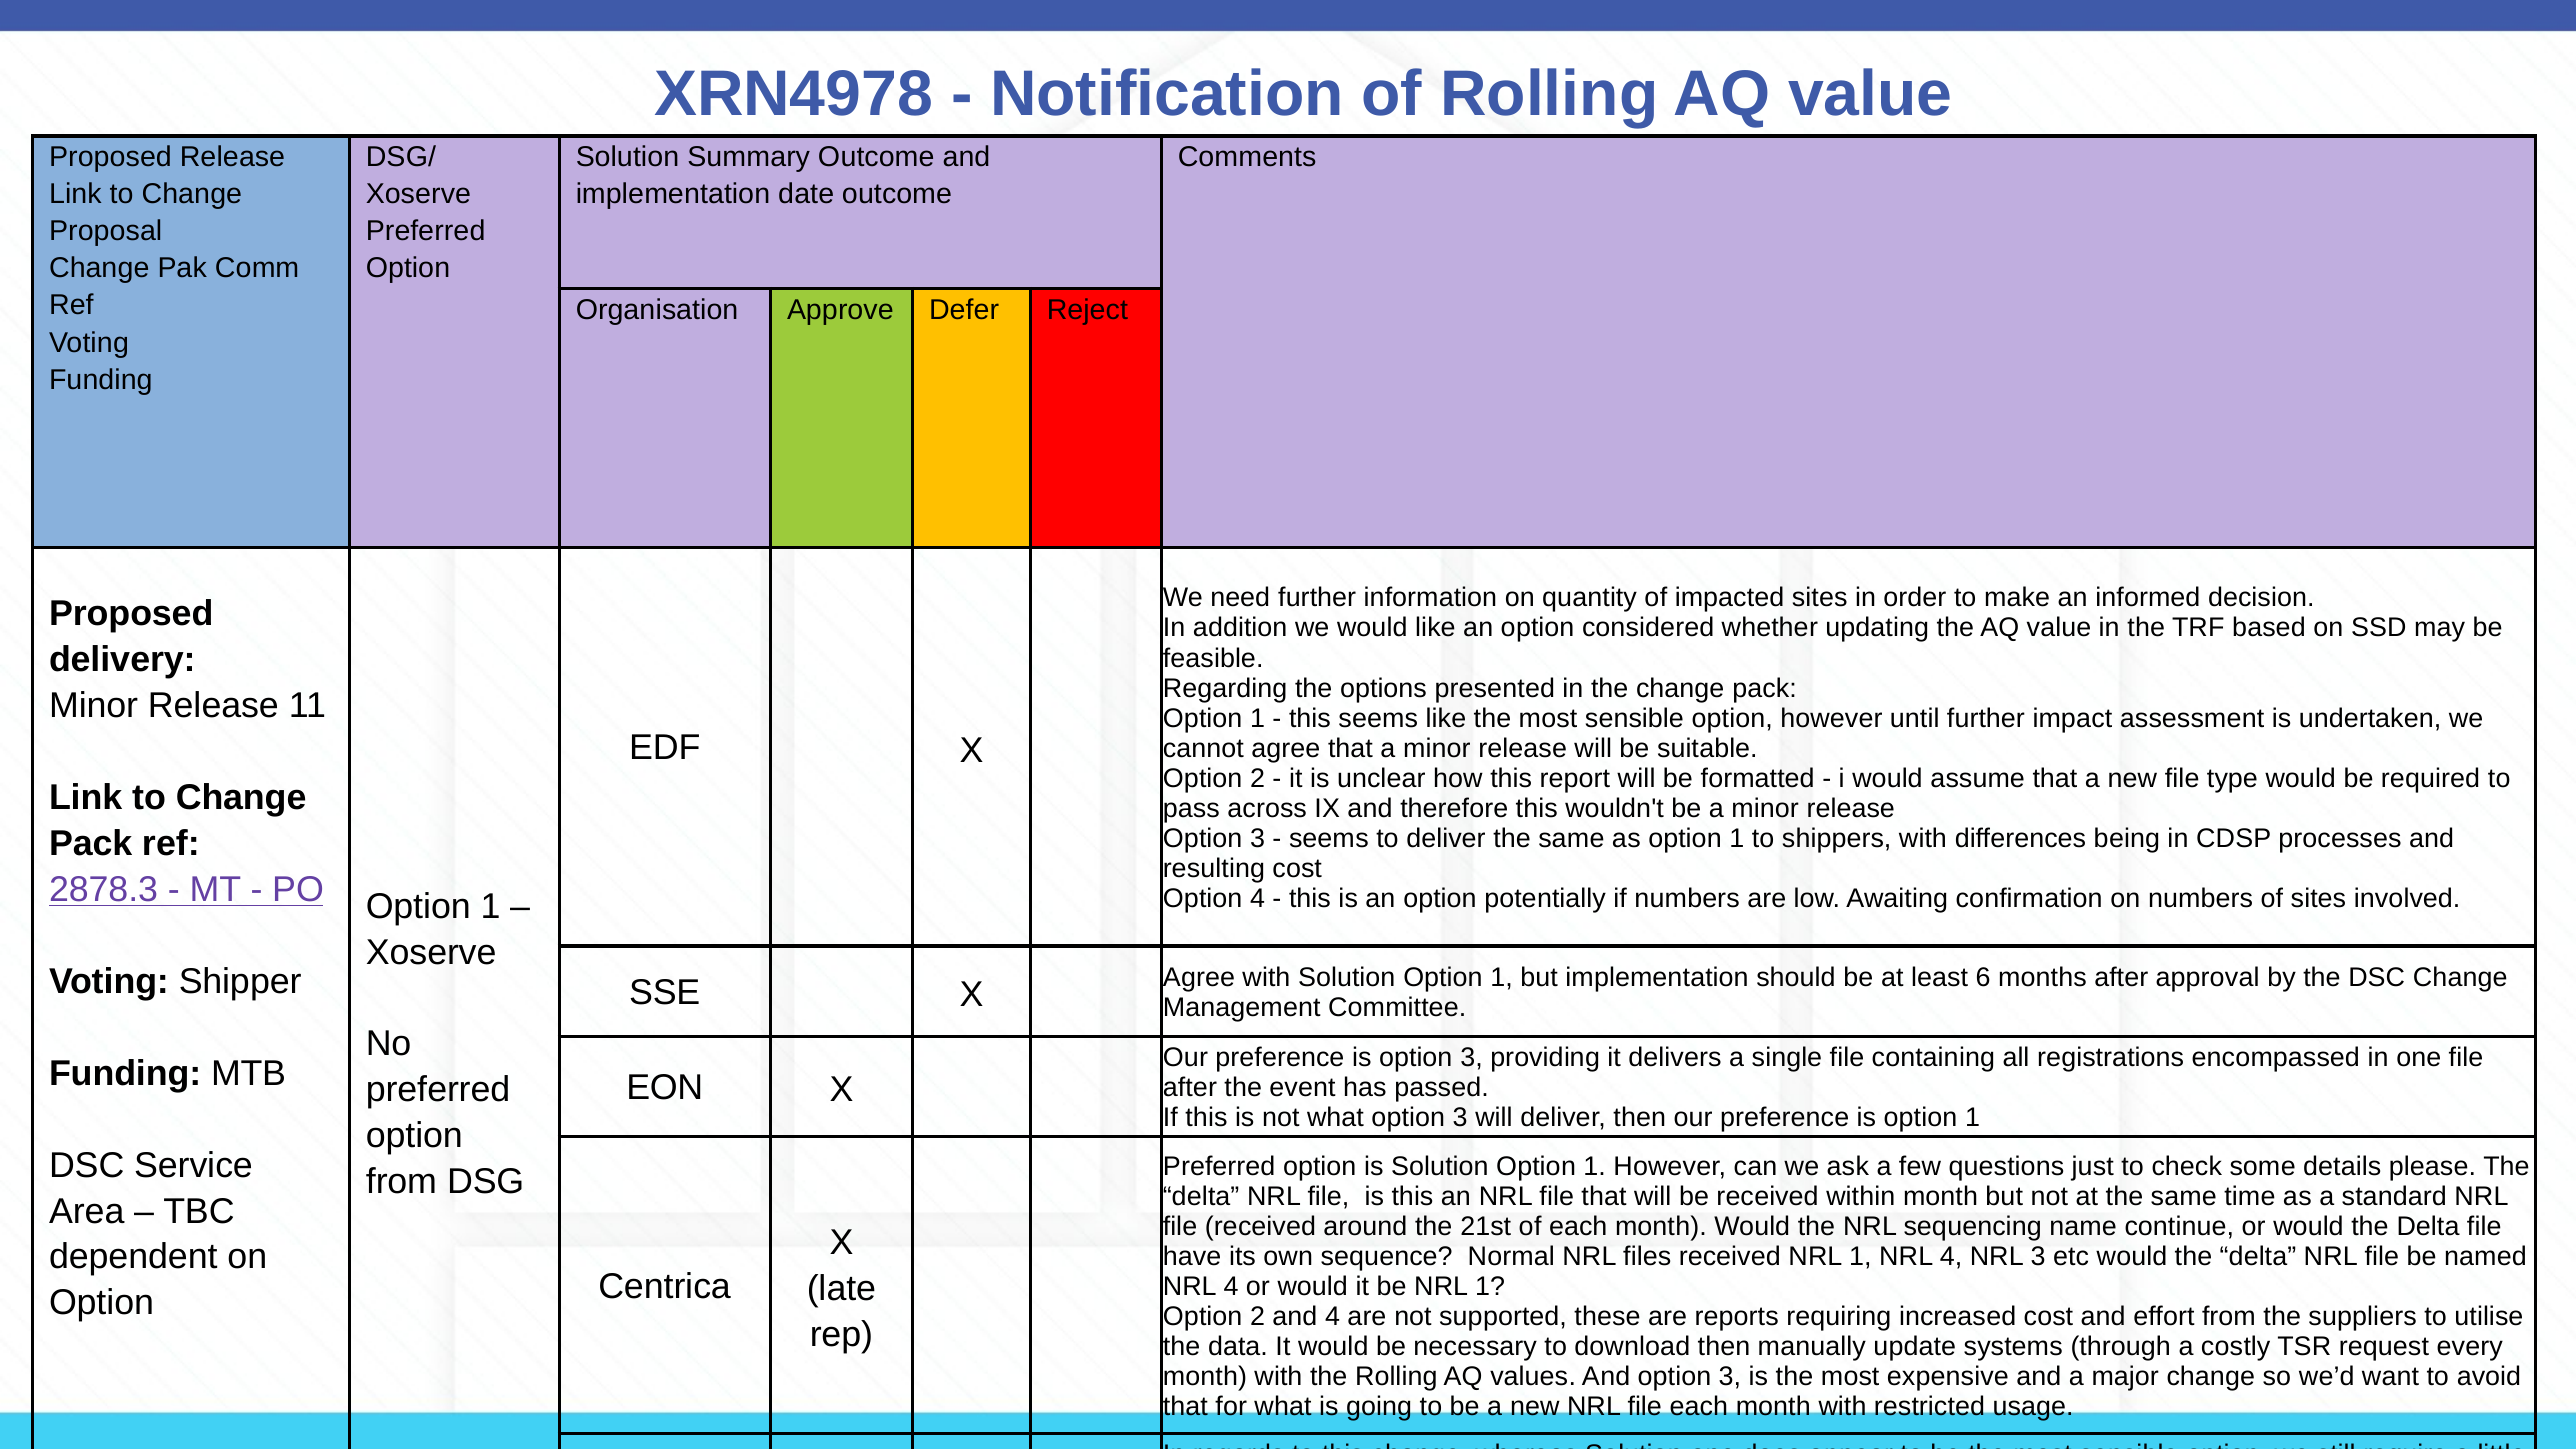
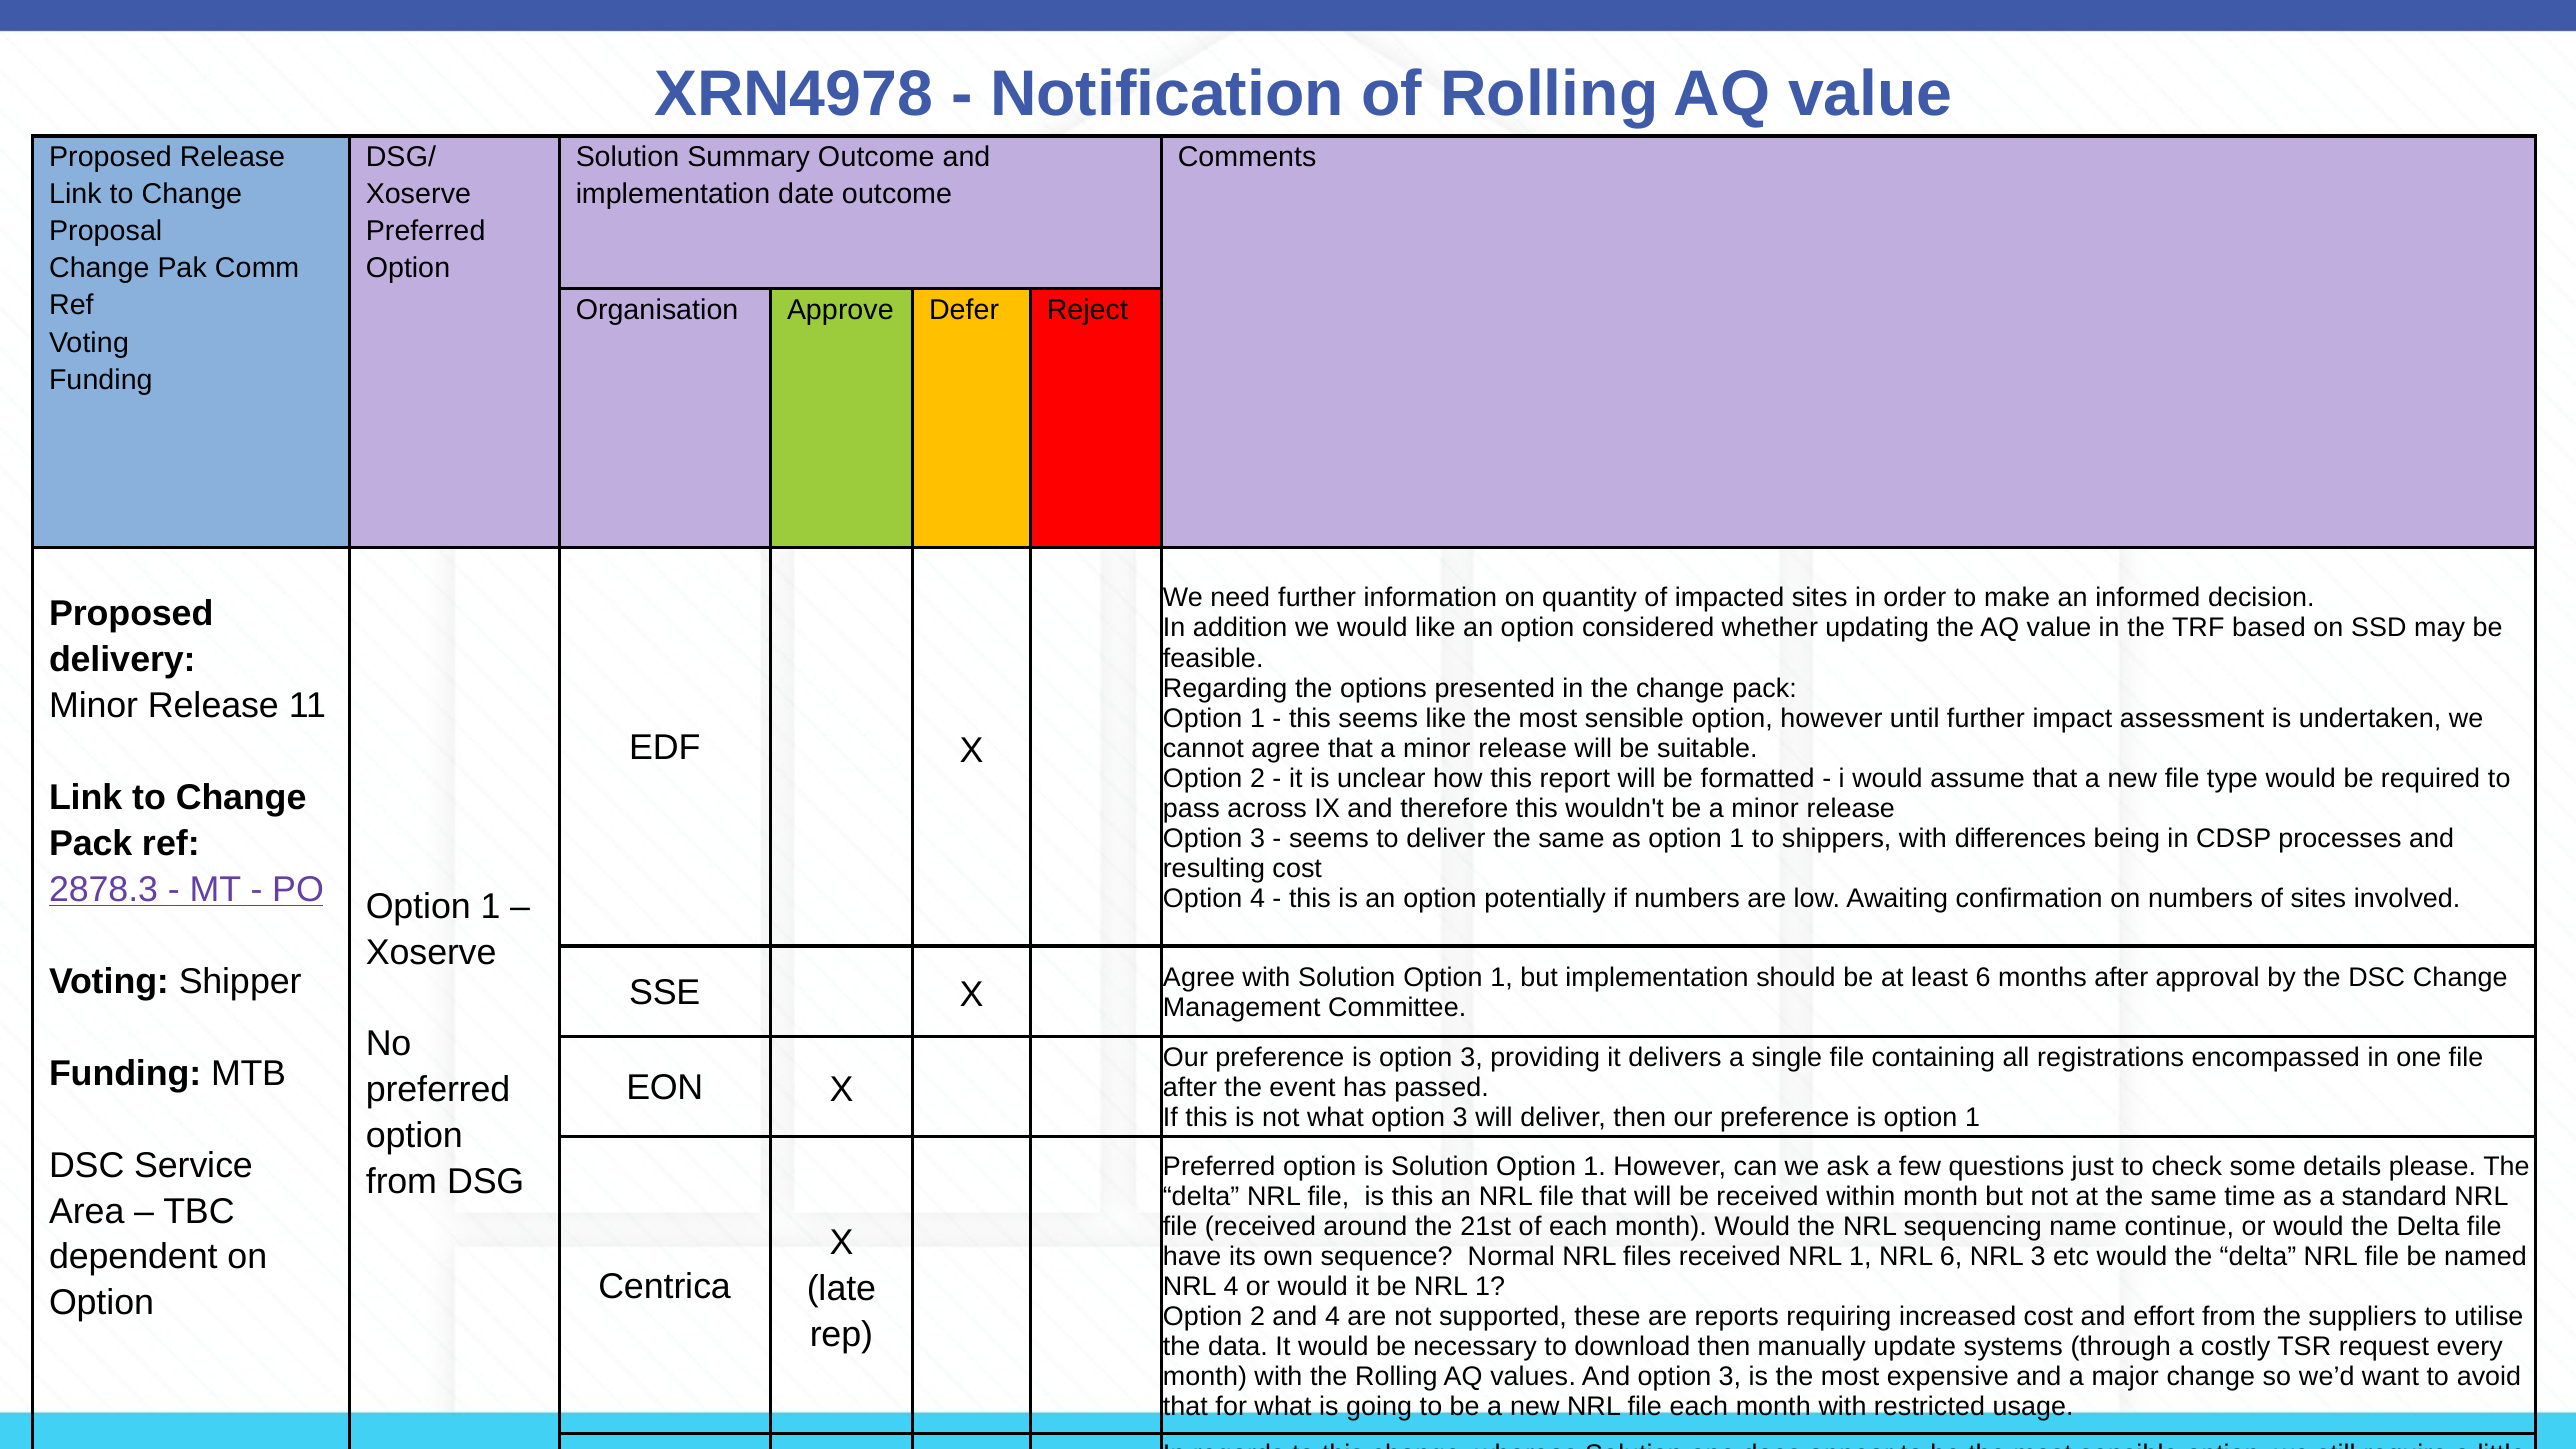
1 NRL 4: 4 -> 6
